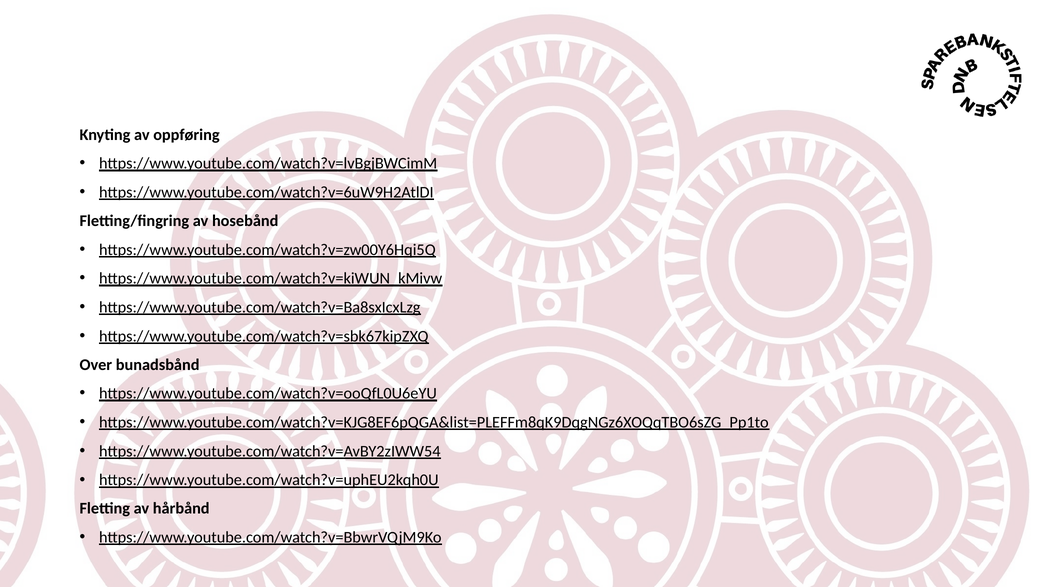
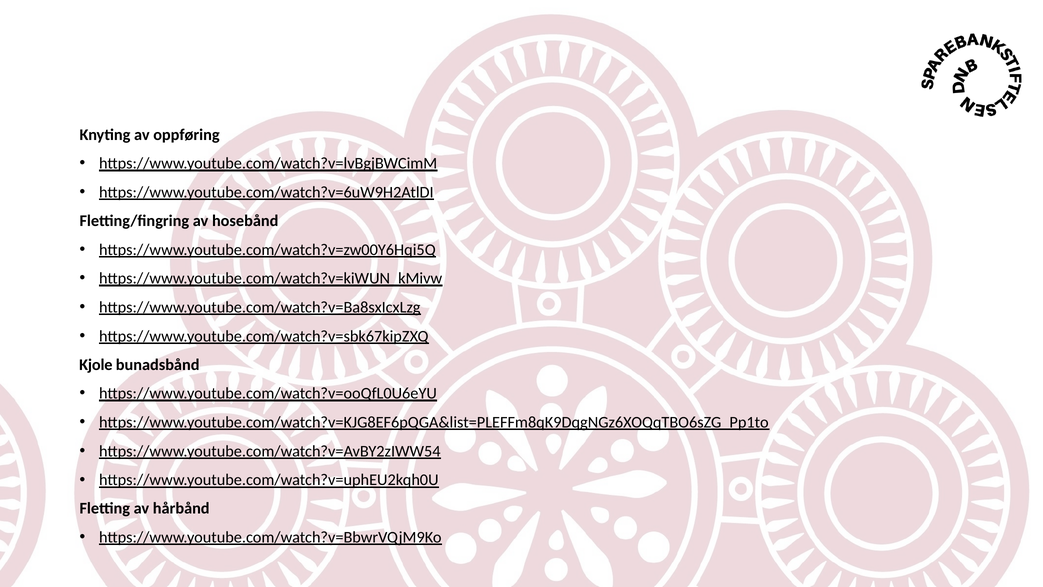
Over: Over -> Kjole
